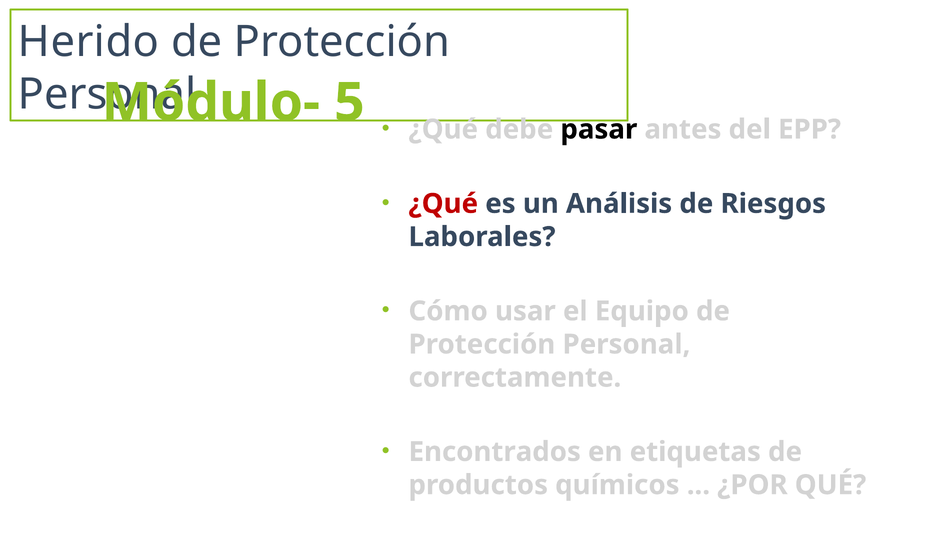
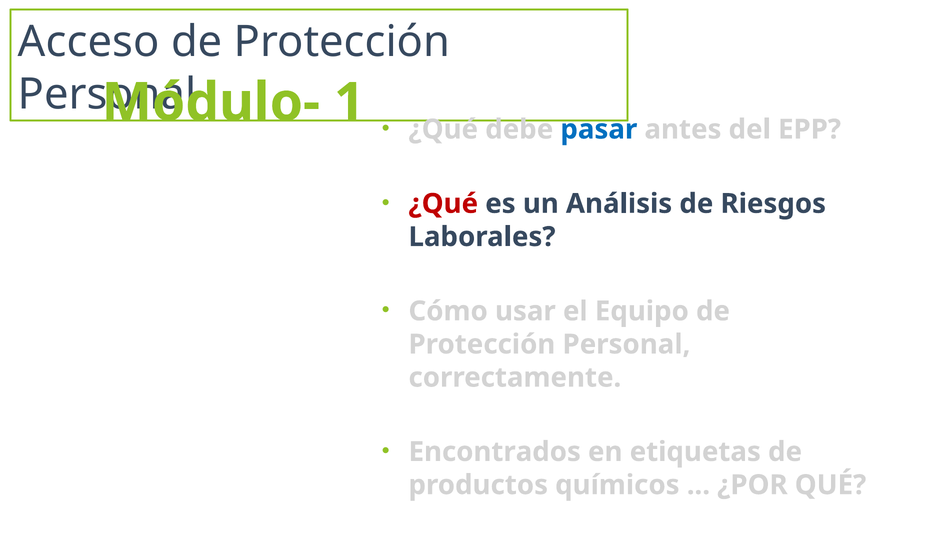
Herido: Herido -> Acceso
5: 5 -> 1
pasar colour: black -> blue
